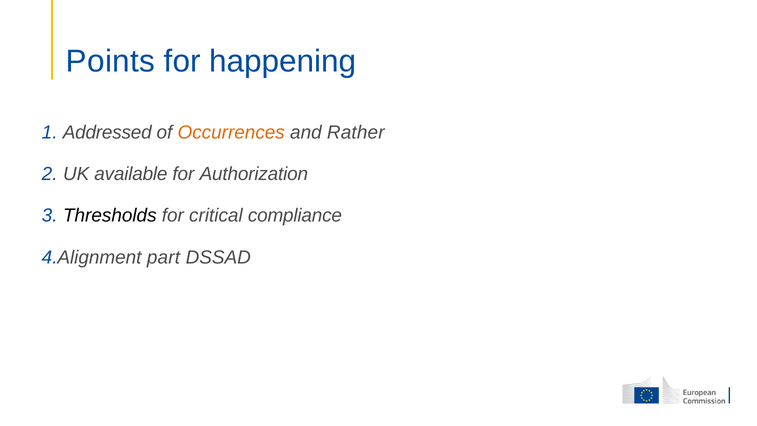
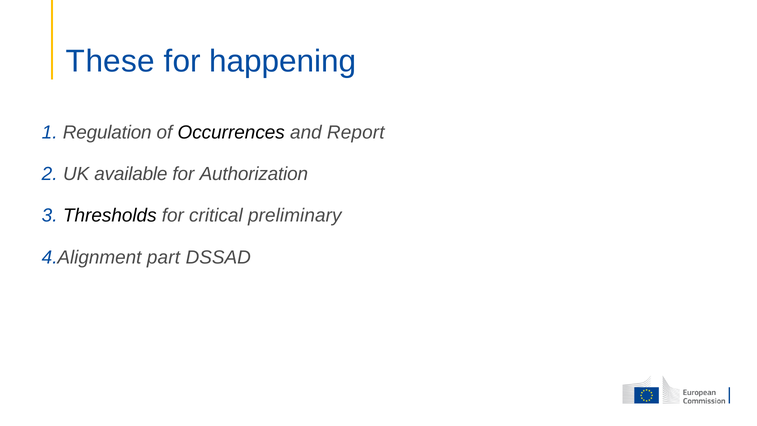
Points: Points -> These
Addressed: Addressed -> Regulation
Occurrences colour: orange -> black
Rather: Rather -> Report
compliance: compliance -> preliminary
